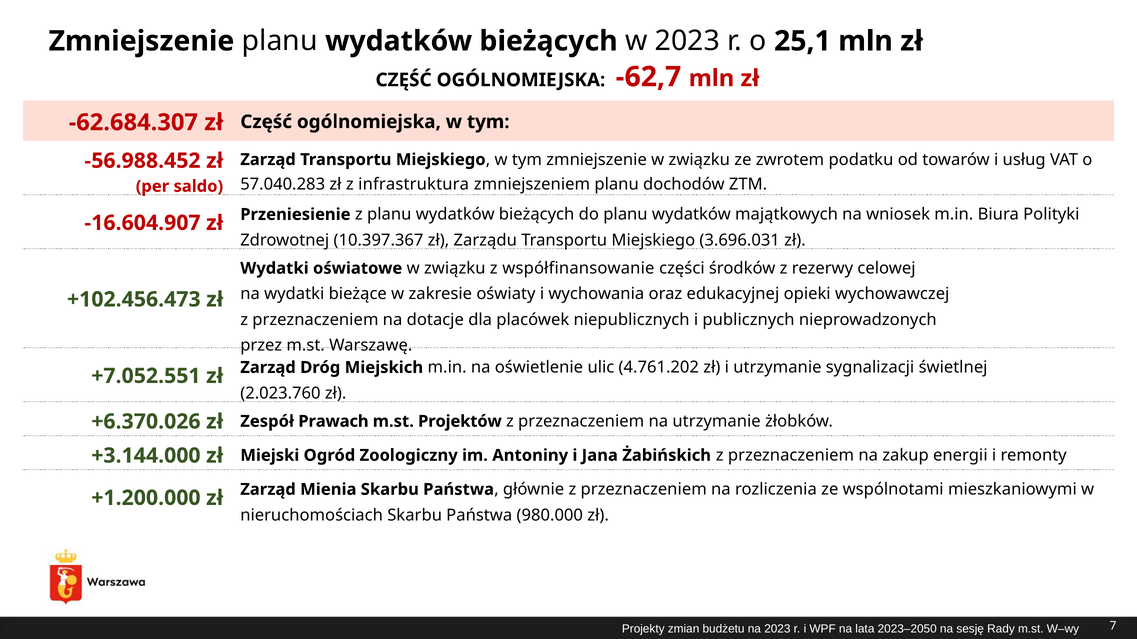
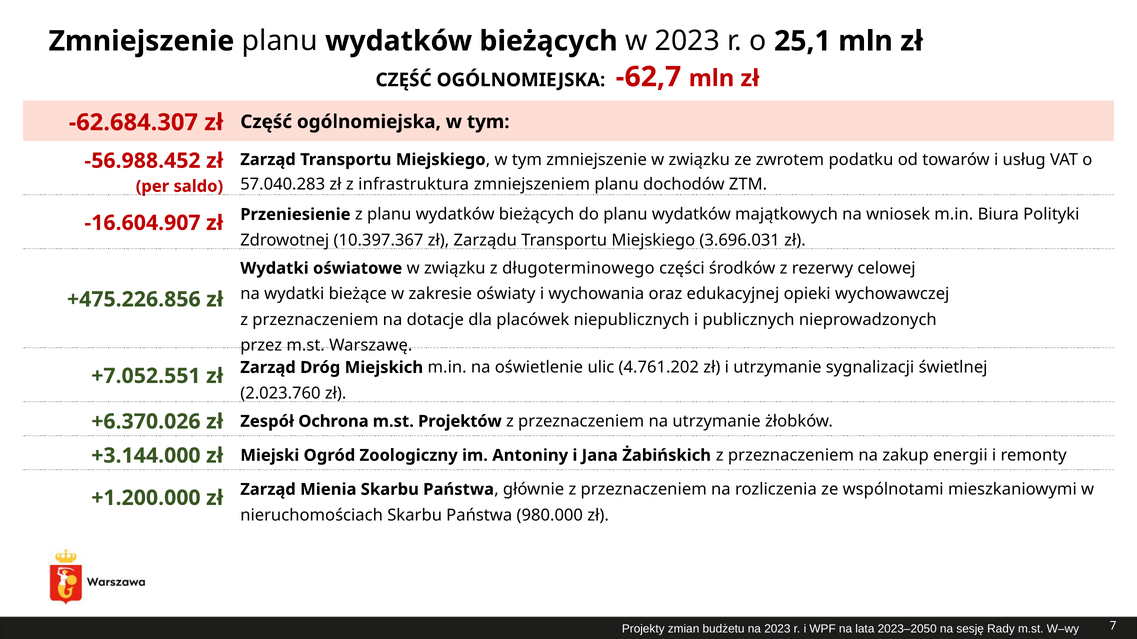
współfinansowanie: współfinansowanie -> długoterminowego
+102.456.473: +102.456.473 -> +475.226.856
Prawach: Prawach -> Ochrona
